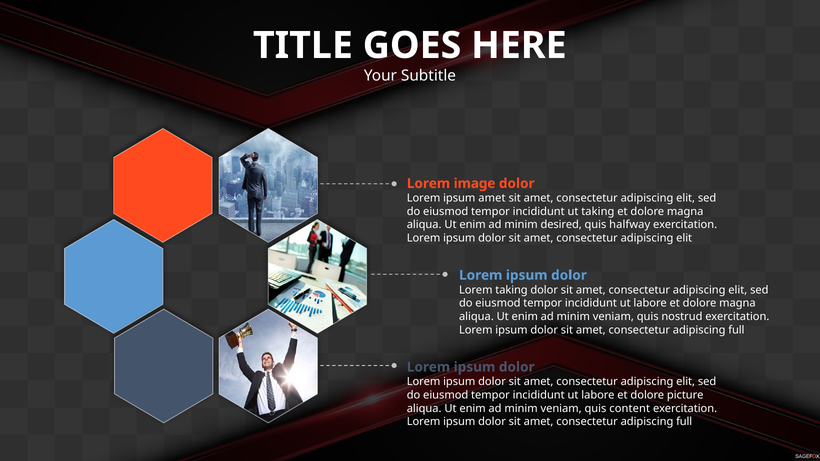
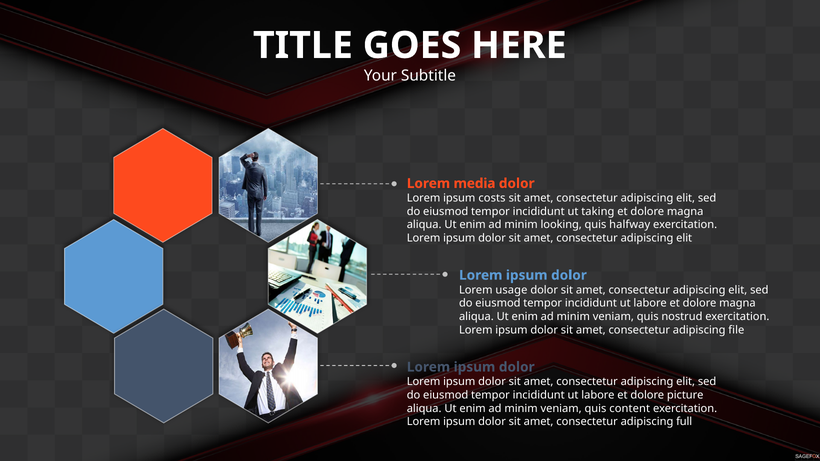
image: image -> media
ipsum amet: amet -> costs
desired: desired -> looking
Lorem taking: taking -> usage
full at (736, 330): full -> file
